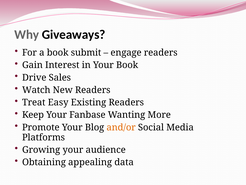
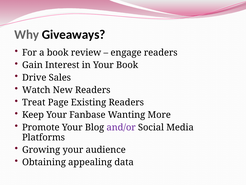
submit: submit -> review
Easy: Easy -> Page
and/or colour: orange -> purple
